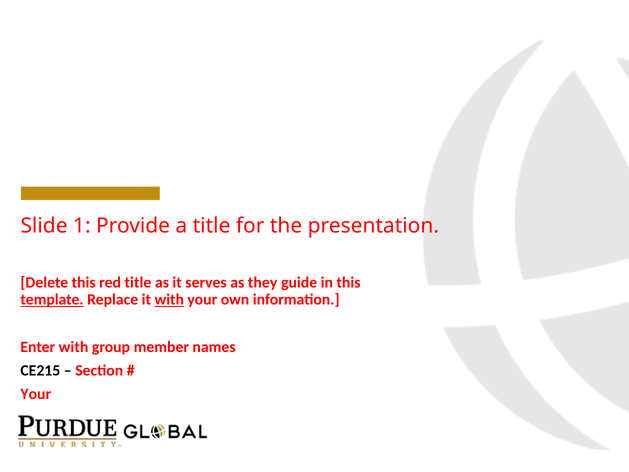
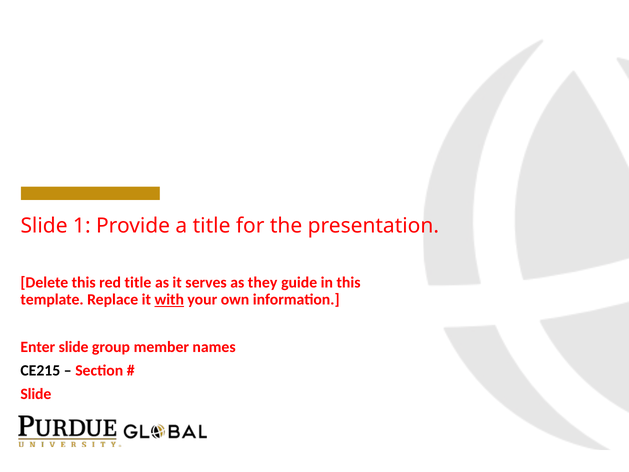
template underline: present -> none
Enter with: with -> slide
Your at (36, 394): Your -> Slide
